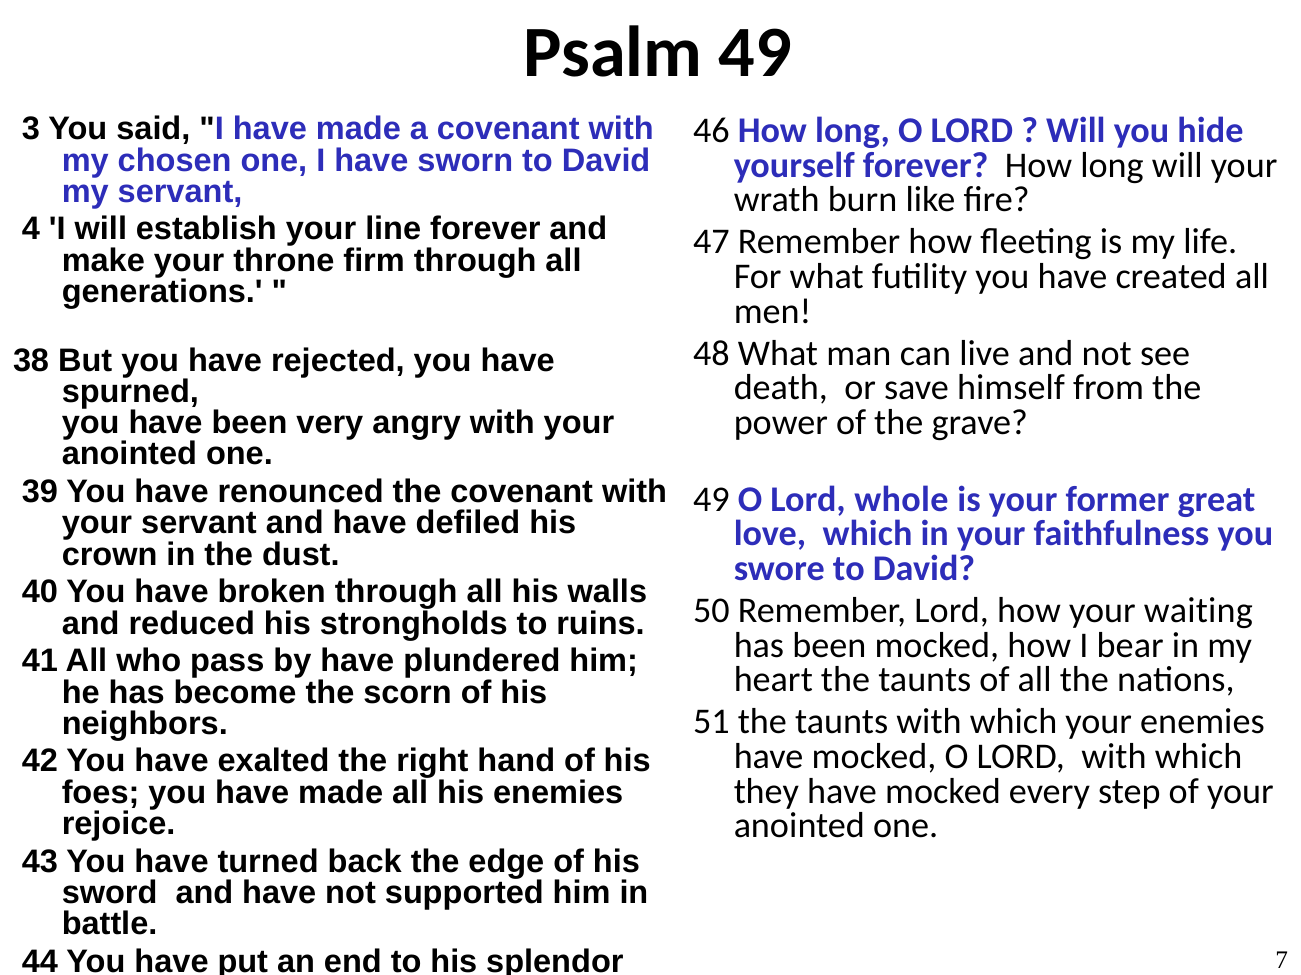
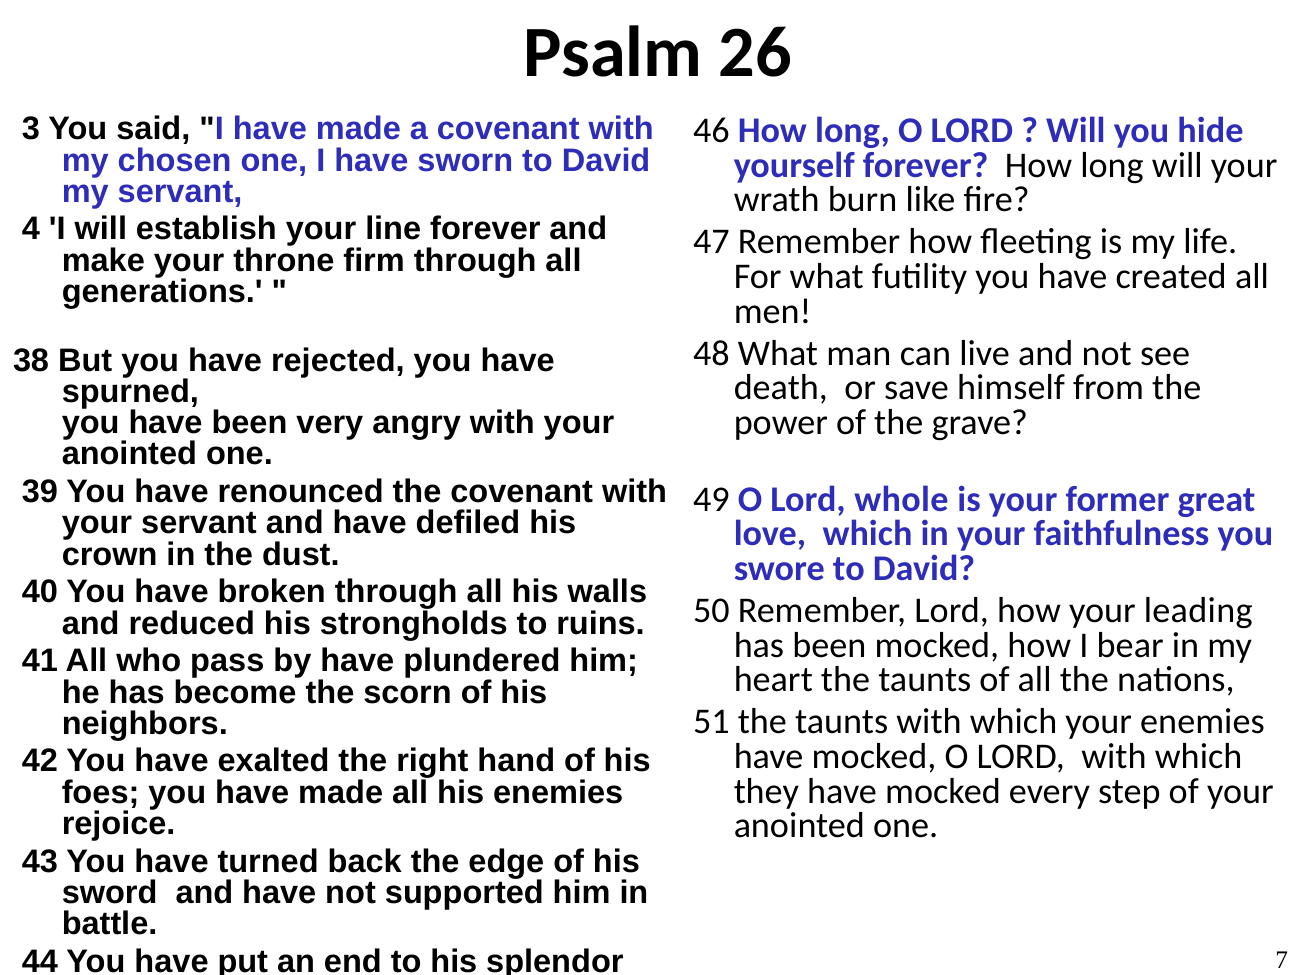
Psalm 49: 49 -> 26
waiting: waiting -> leading
